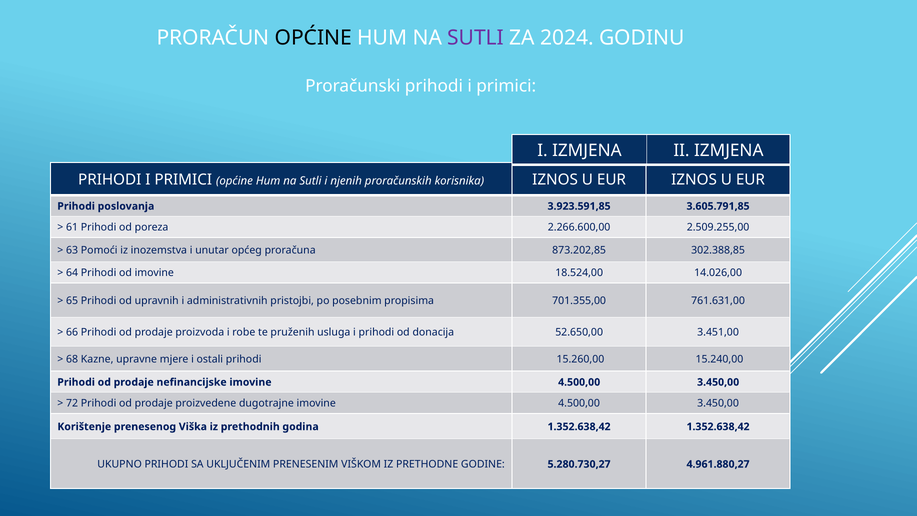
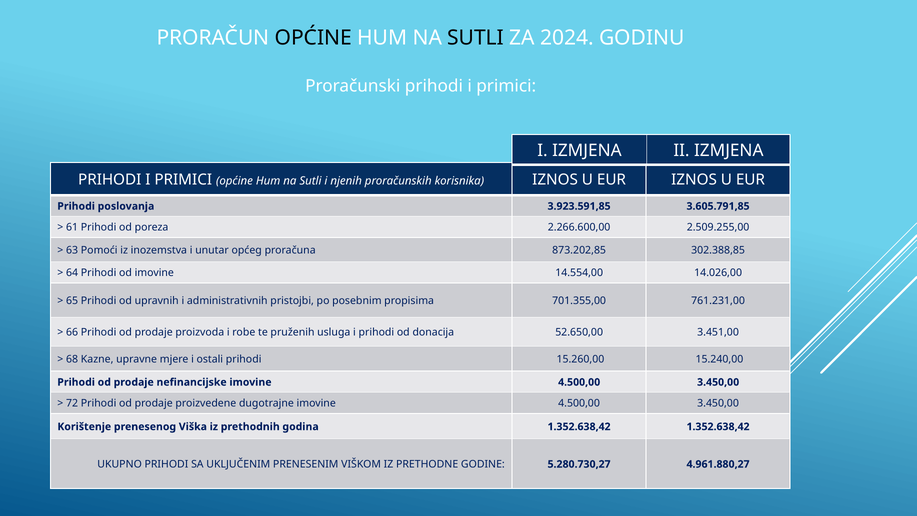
SUTLI at (476, 38) colour: purple -> black
18.524,00: 18.524,00 -> 14.554,00
761.631,00: 761.631,00 -> 761.231,00
